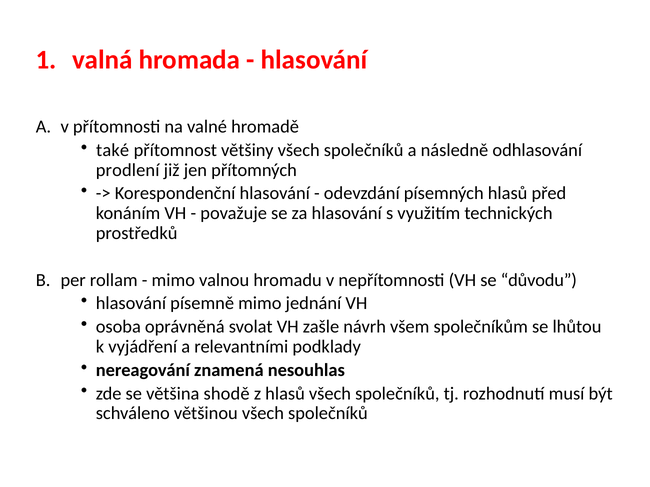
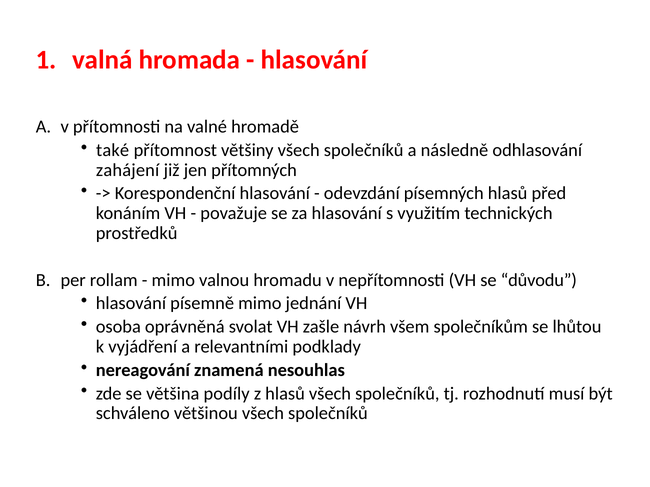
prodlení: prodlení -> zahájení
shodě: shodě -> podíly
